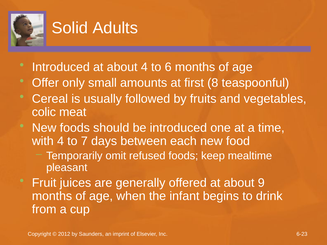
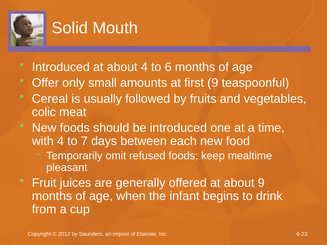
Adults: Adults -> Mouth
first 8: 8 -> 9
